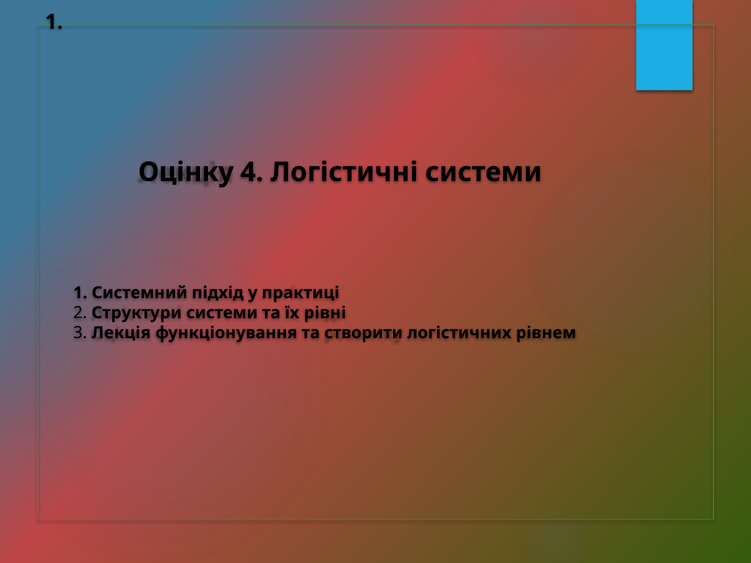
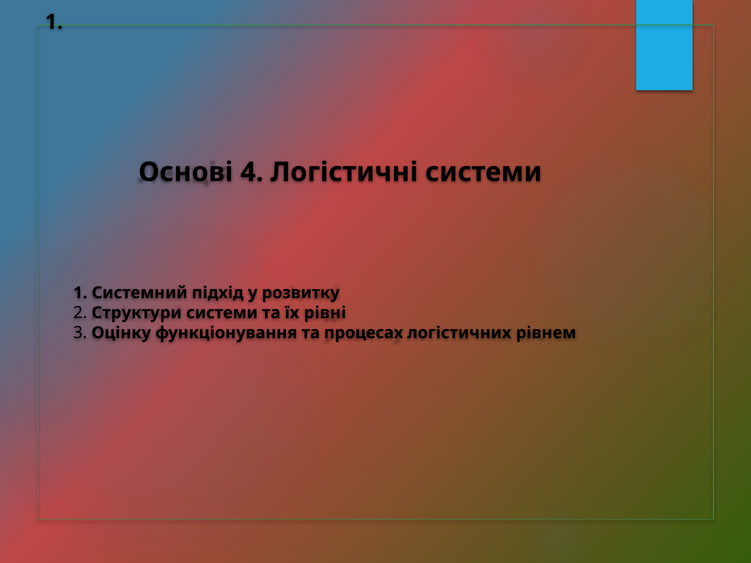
Оцінку: Оцінку -> Основі
практиці: практиці -> розвитку
Лекція: Лекція -> Оцінку
створити: створити -> процесах
